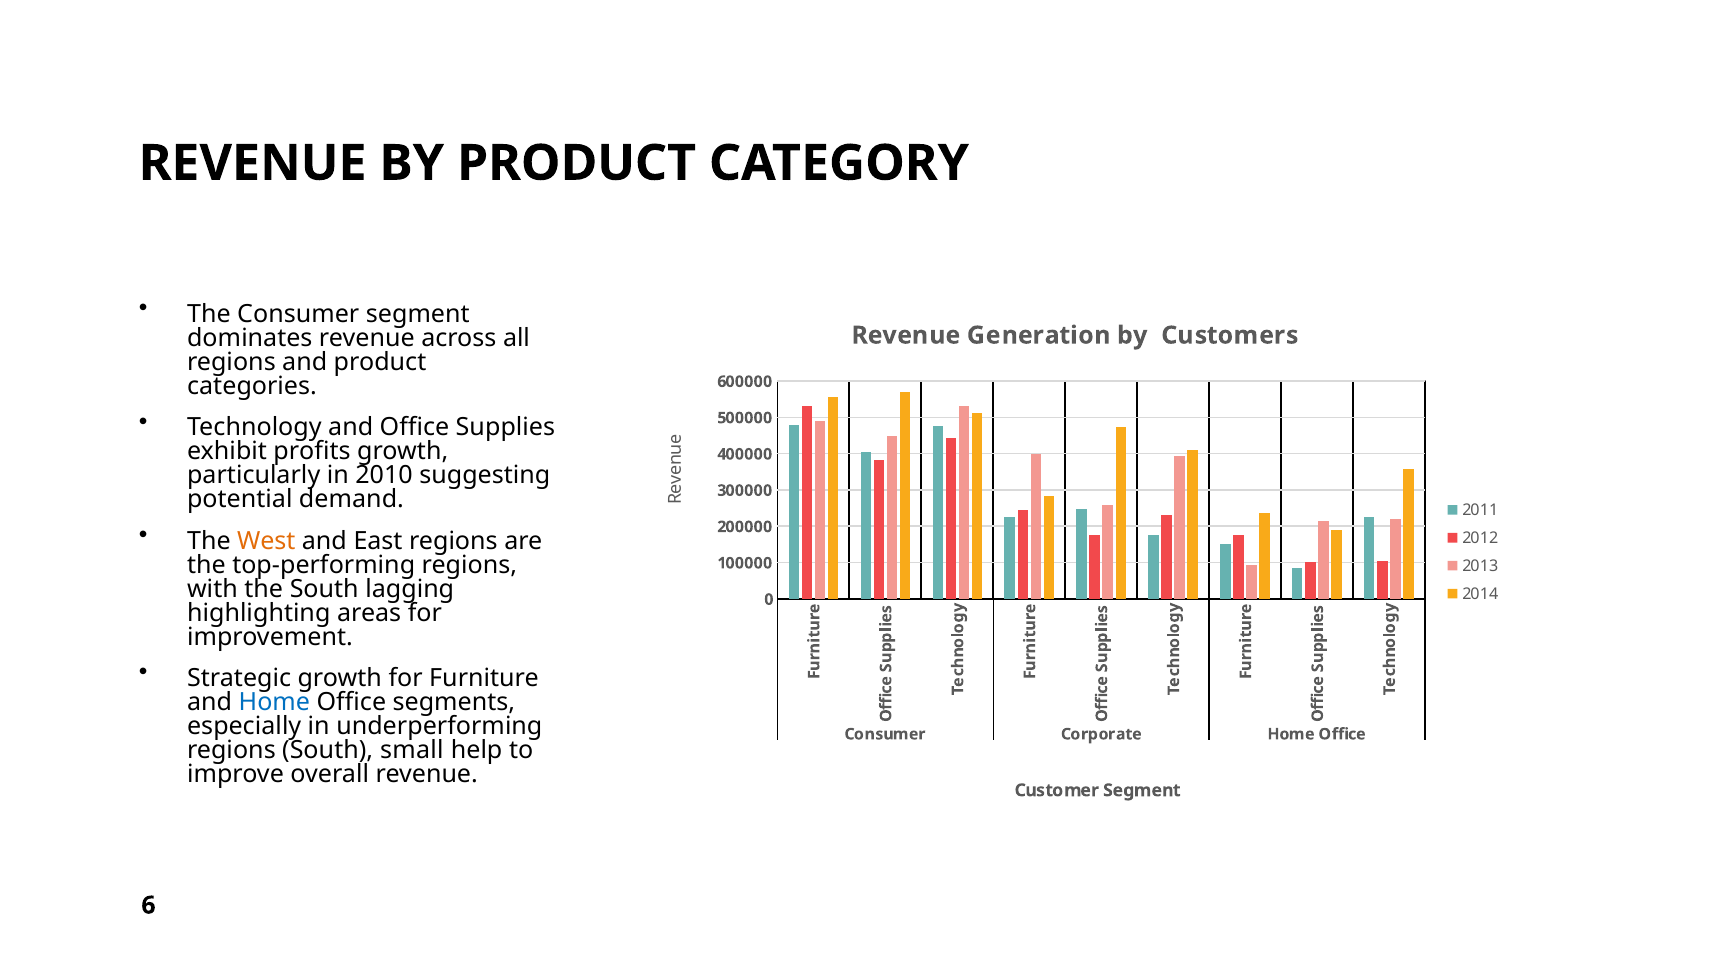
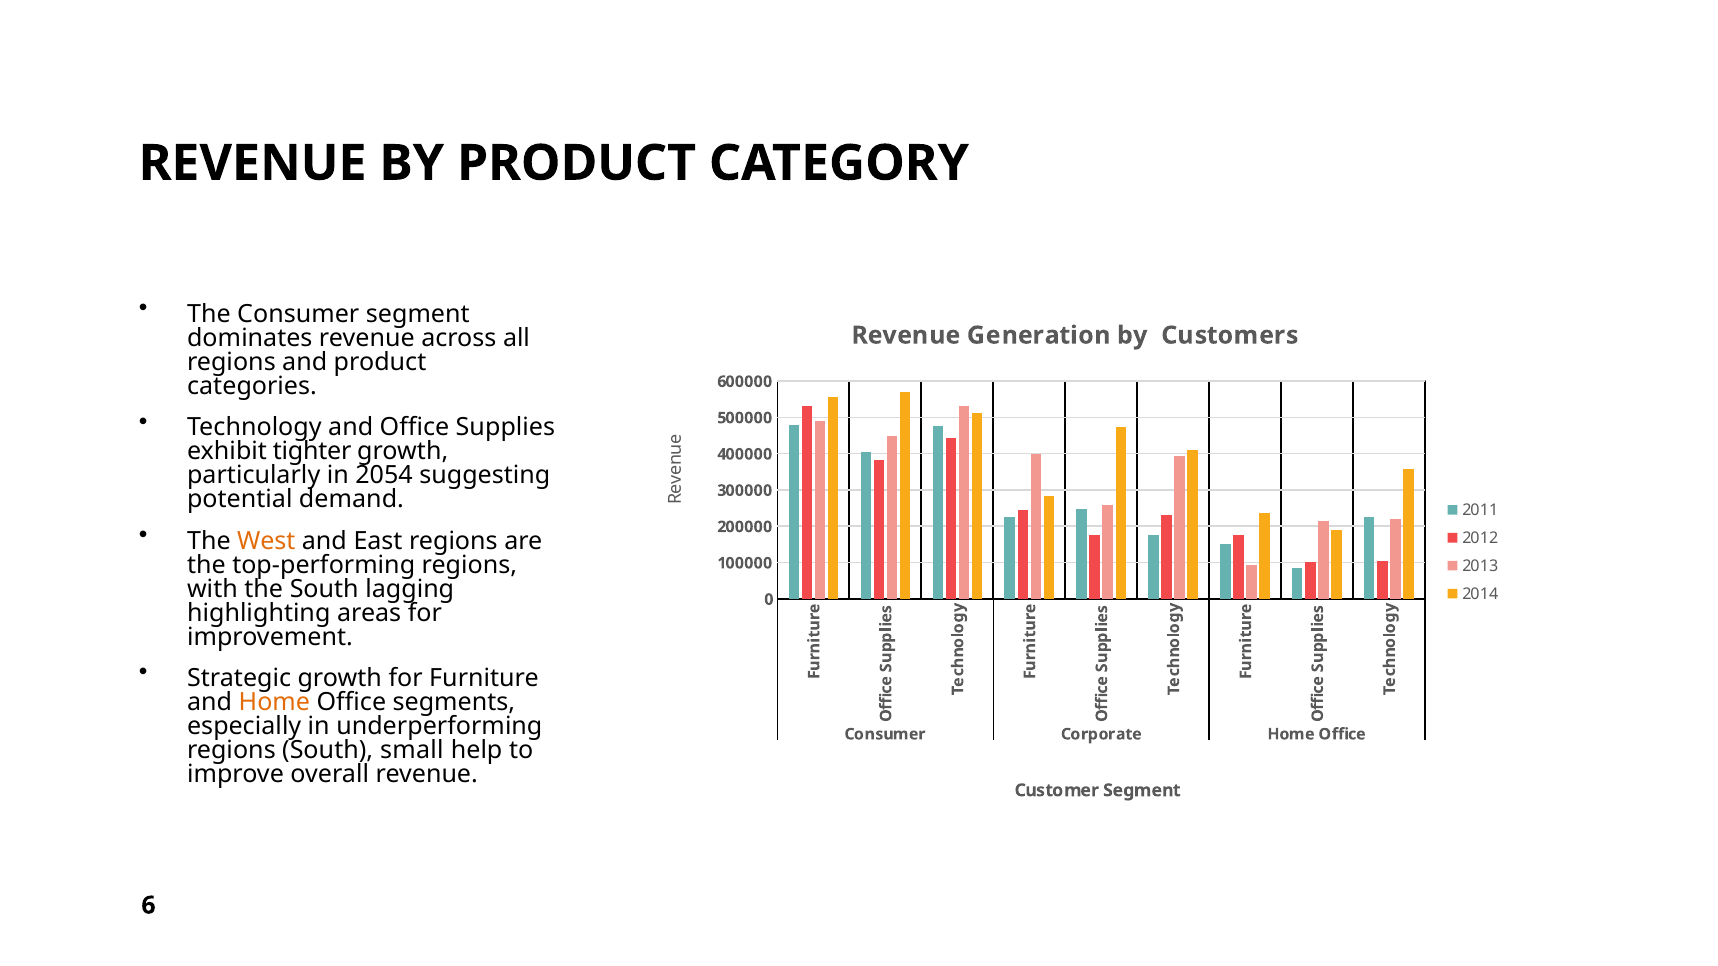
profits: profits -> tighter
2010: 2010 -> 2054
Home at (274, 702) colour: blue -> orange
